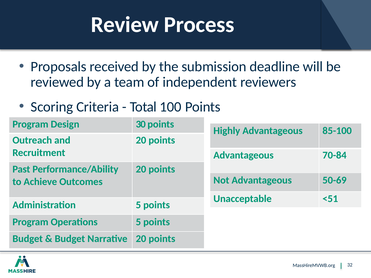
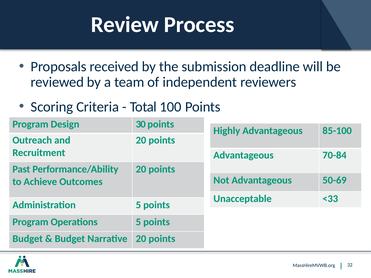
<51: <51 -> <33
